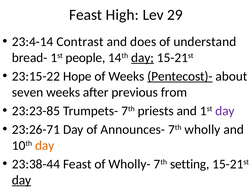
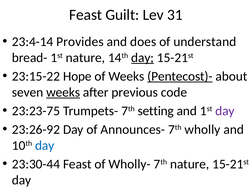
High: High -> Guilt
29: 29 -> 31
Contrast: Contrast -> Provides
1st people: people -> nature
weeks at (63, 92) underline: none -> present
from: from -> code
23:23-85: 23:23-85 -> 23:23-75
priests: priests -> setting
23:26-71: 23:26-71 -> 23:26-92
day at (45, 145) colour: orange -> blue
23:38-44: 23:38-44 -> 23:30-44
7th setting: setting -> nature
day at (22, 180) underline: present -> none
